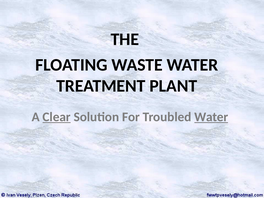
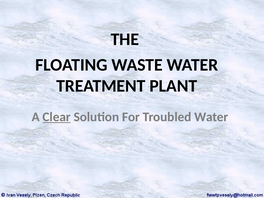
Water at (211, 117) underline: present -> none
